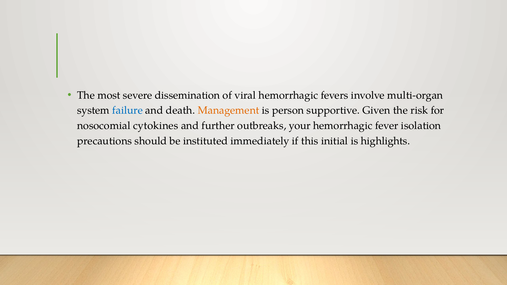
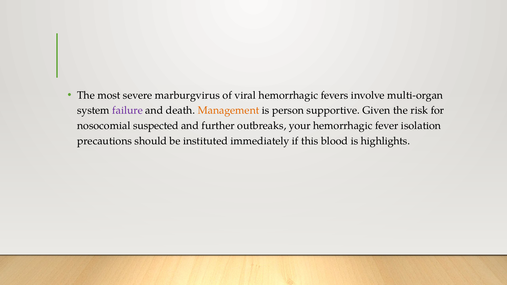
dissemination: dissemination -> marburgvirus
failure colour: blue -> purple
cytokines: cytokines -> suspected
initial: initial -> blood
